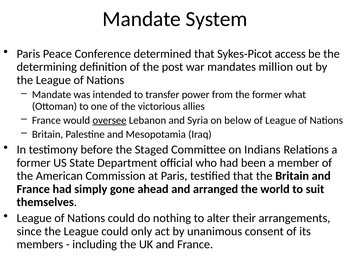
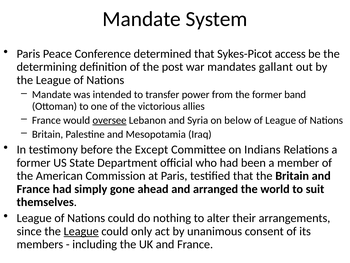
million: million -> gallant
what: what -> band
Staged: Staged -> Except
League at (81, 231) underline: none -> present
